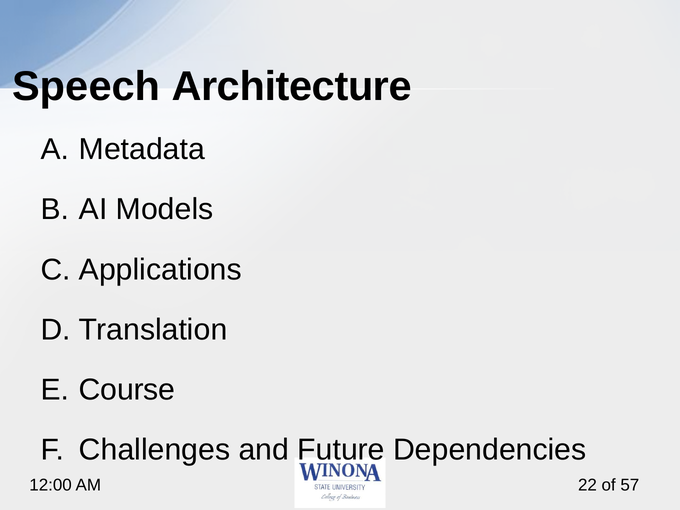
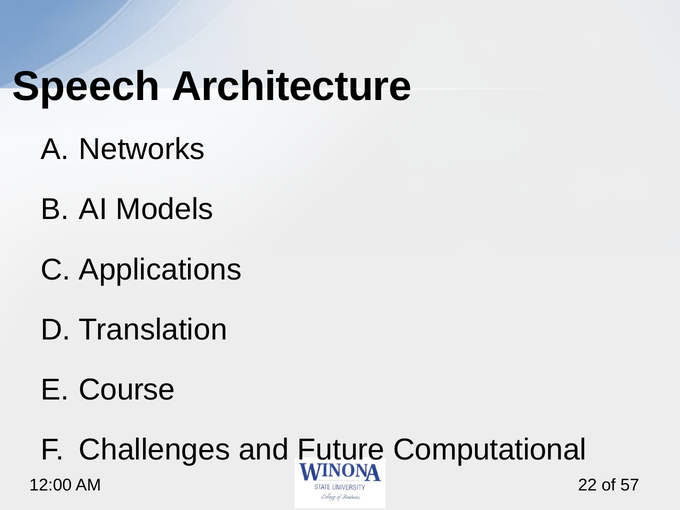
Metadata: Metadata -> Networks
Dependencies: Dependencies -> Computational
